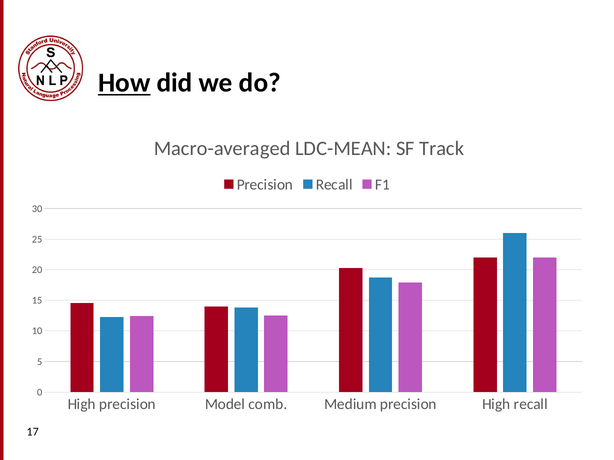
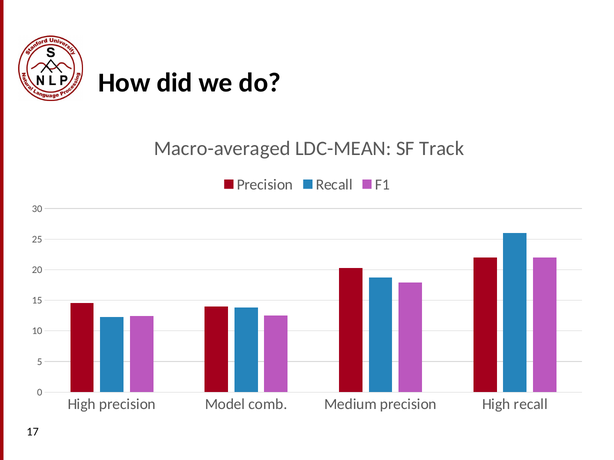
How underline: present -> none
